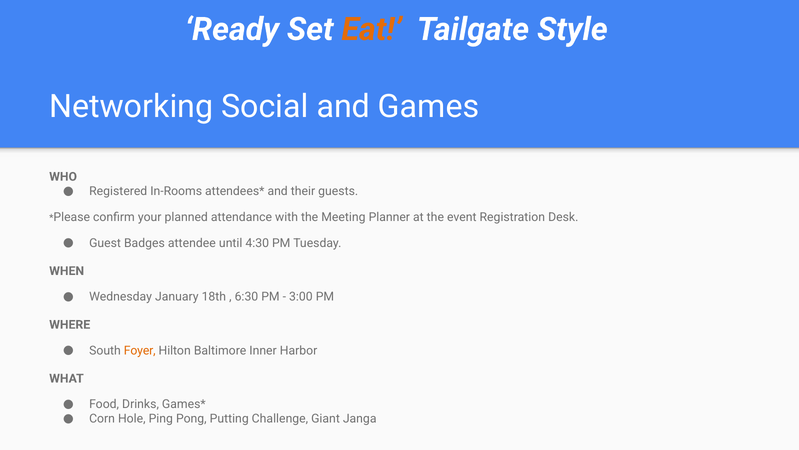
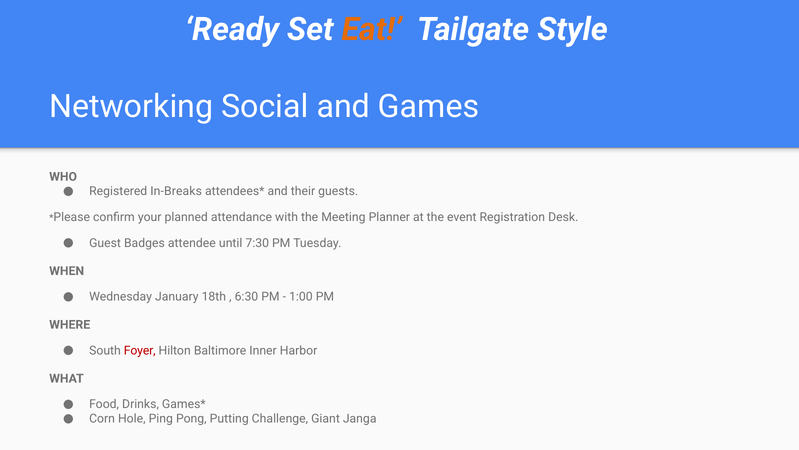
In-Rooms: In-Rooms -> In-Breaks
4:30: 4:30 -> 7:30
3:00: 3:00 -> 1:00
Foyer colour: orange -> red
